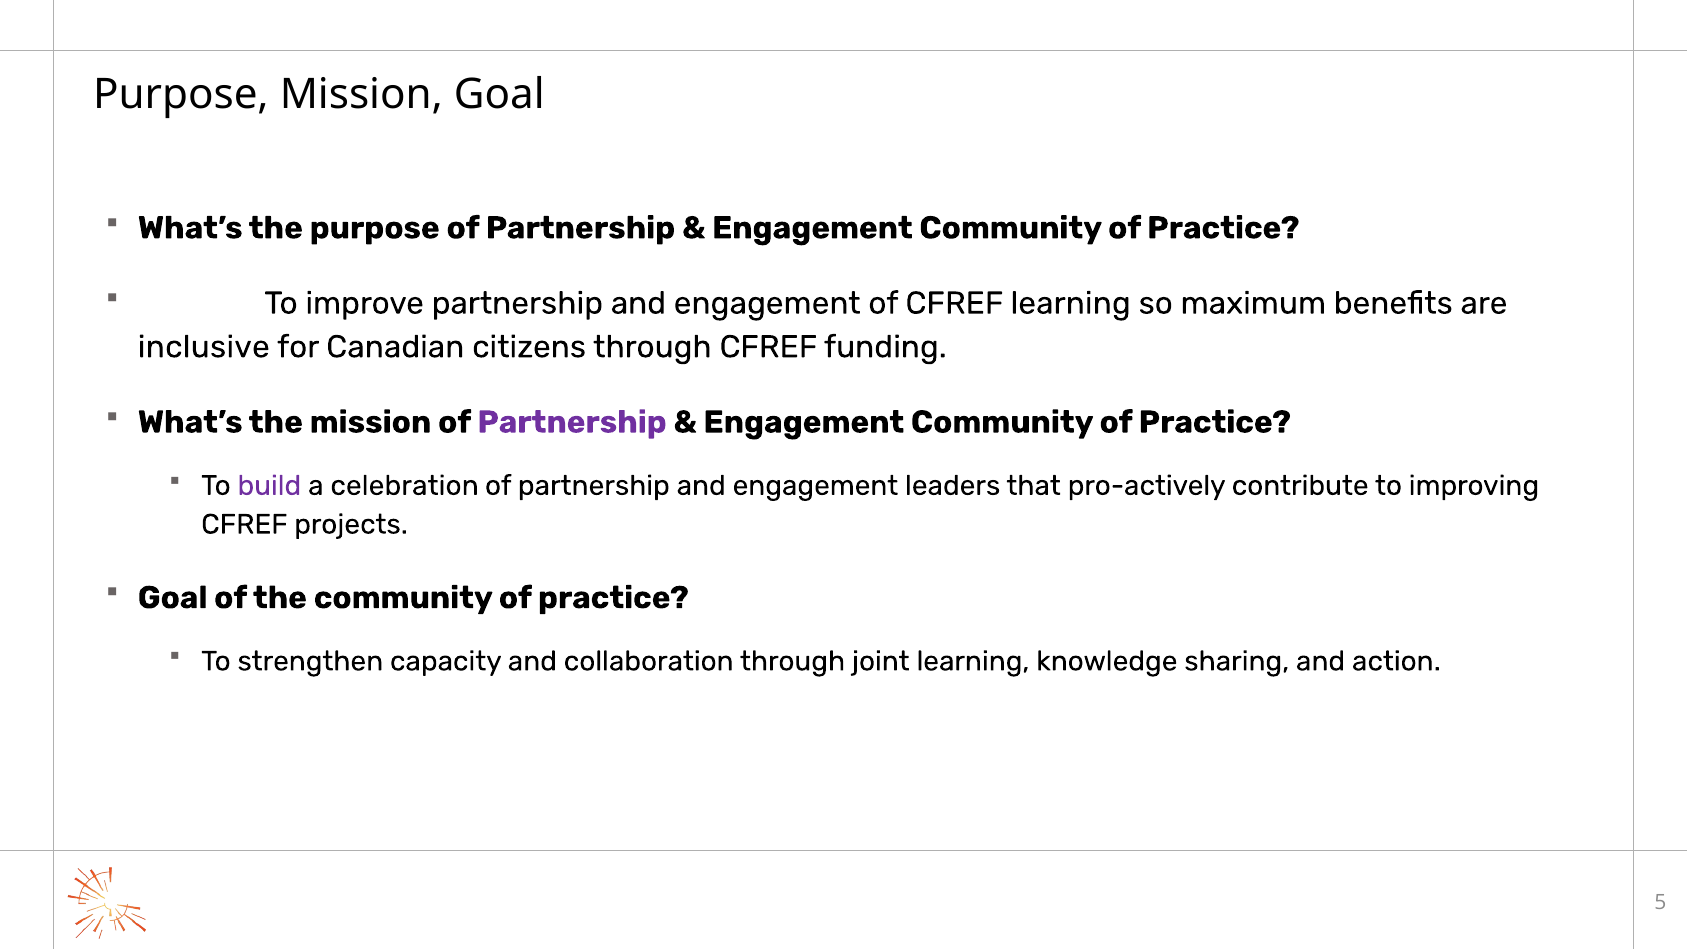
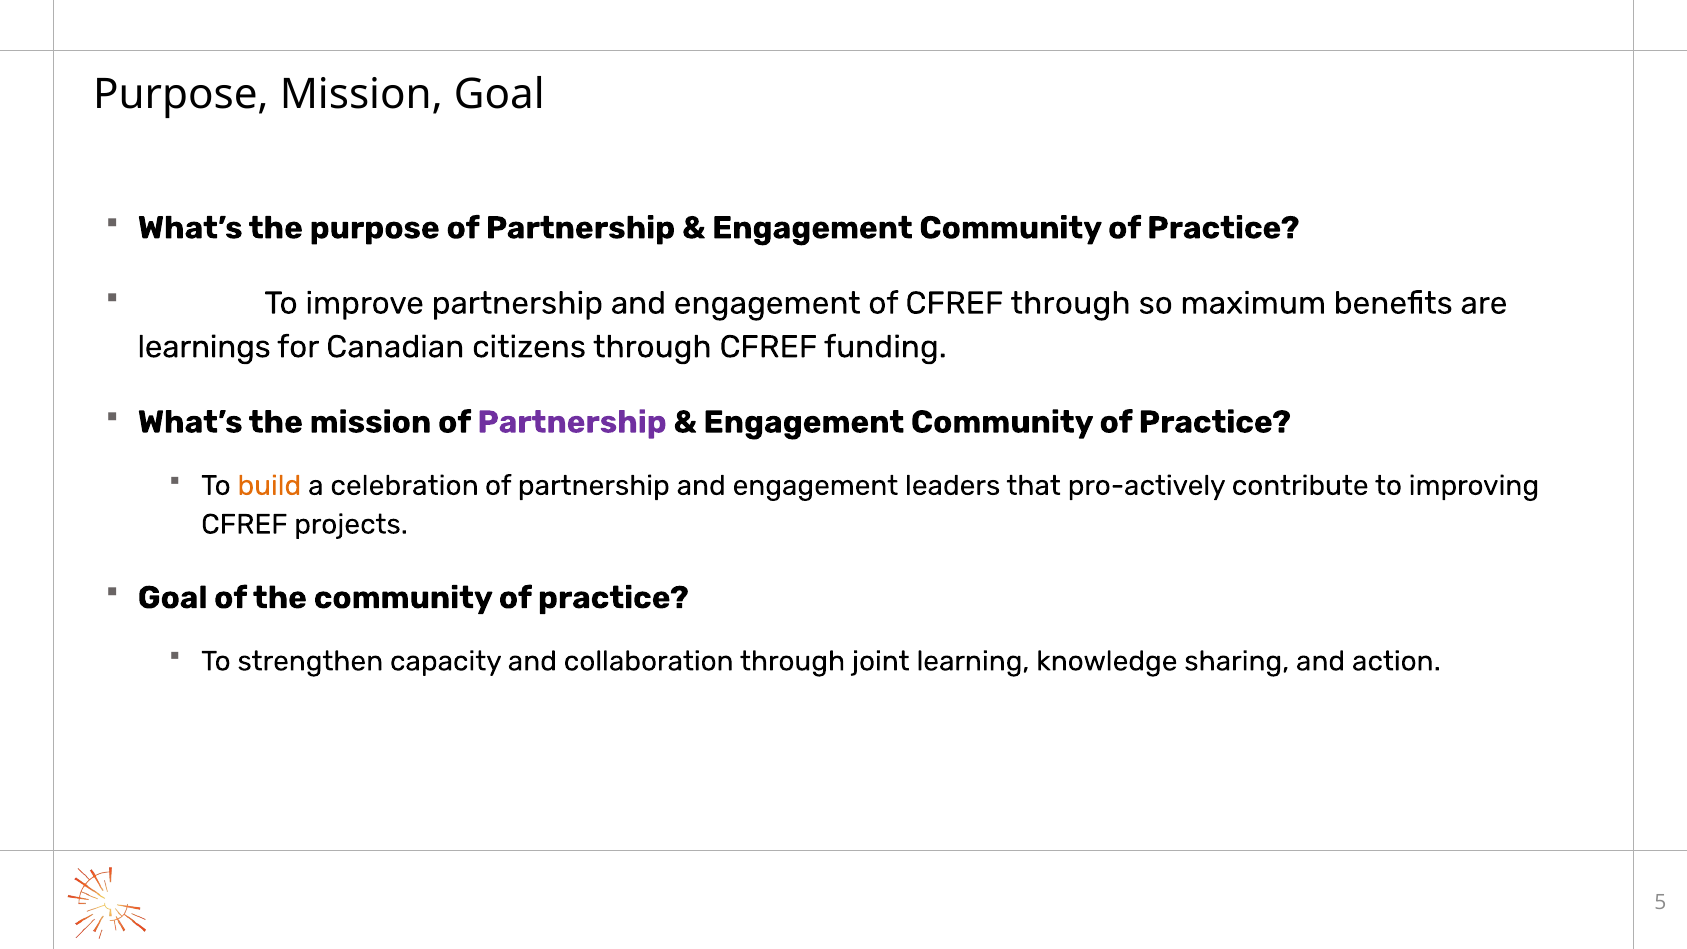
CFREF learning: learning -> through
inclusive: inclusive -> learnings
build colour: purple -> orange
